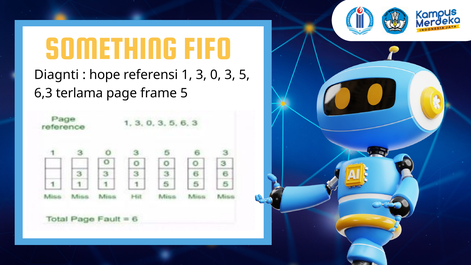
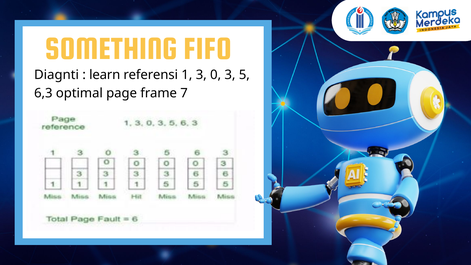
hope: hope -> learn
terlama: terlama -> optimal
frame 5: 5 -> 7
